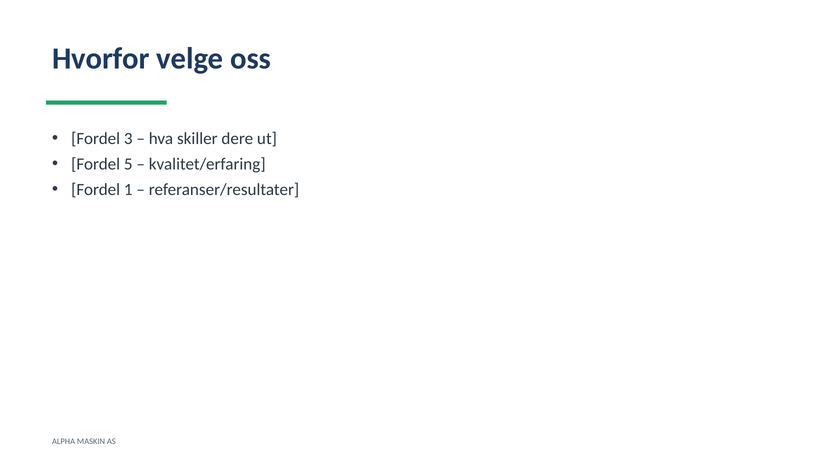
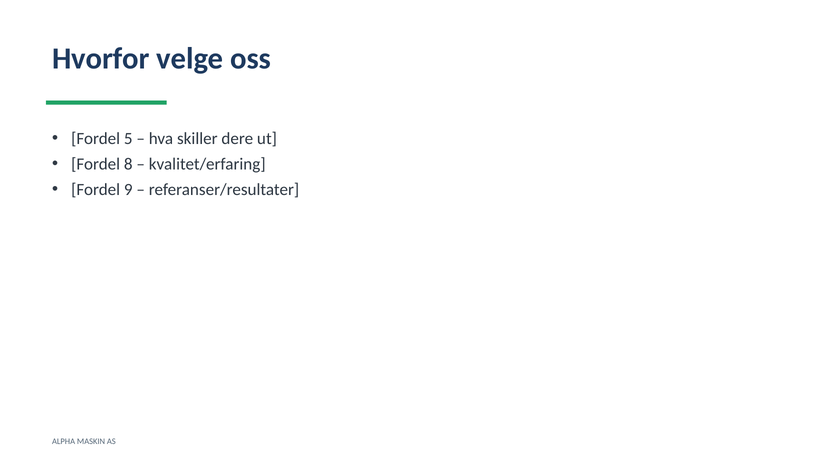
3: 3 -> 5
5: 5 -> 8
1: 1 -> 9
